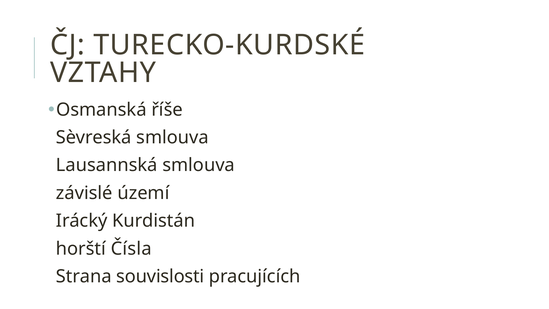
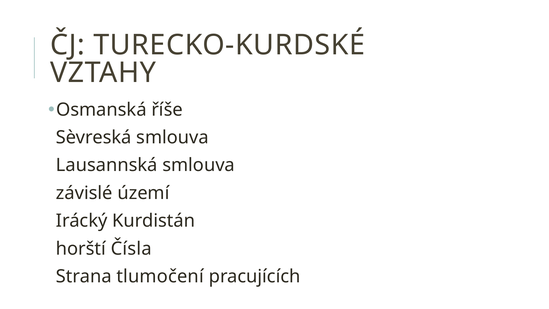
souvislosti: souvislosti -> tlumočení
